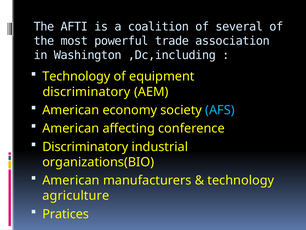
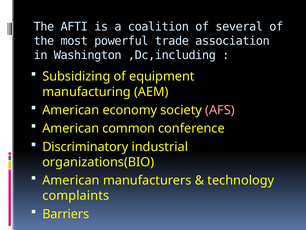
Technology at (76, 76): Technology -> Subsidizing
discriminatory at (86, 92): discriminatory -> manufacturing
AFS colour: light blue -> pink
affecting: affecting -> common
agriculture: agriculture -> complaints
Pratices: Pratices -> Barriers
